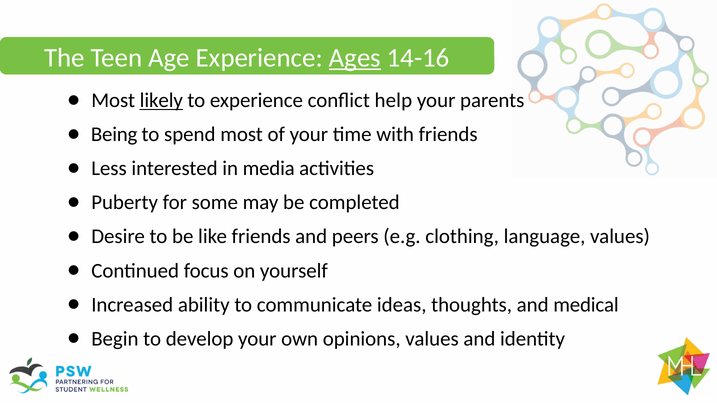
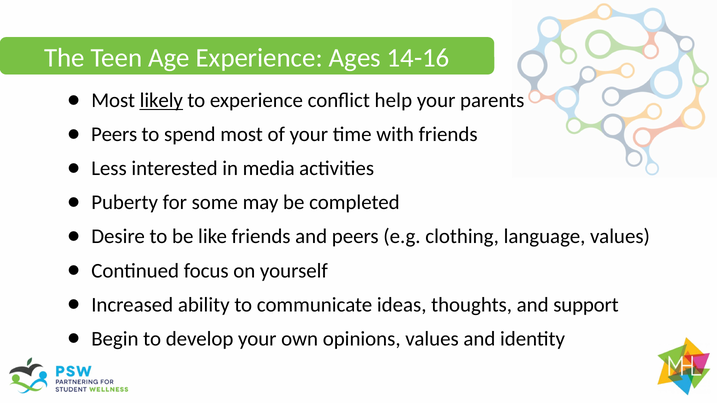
Ages underline: present -> none
Being at (114, 135): Being -> Peers
medical: medical -> support
